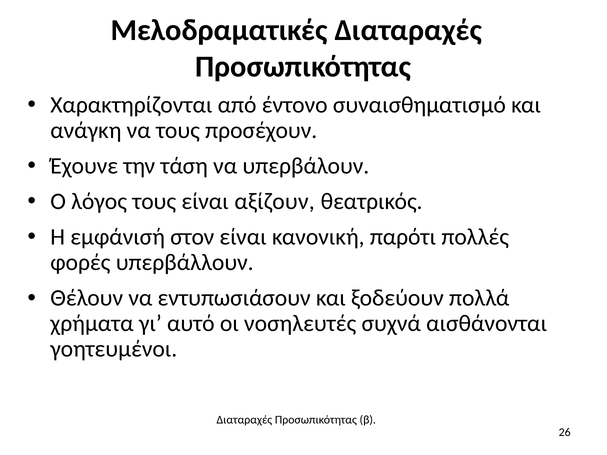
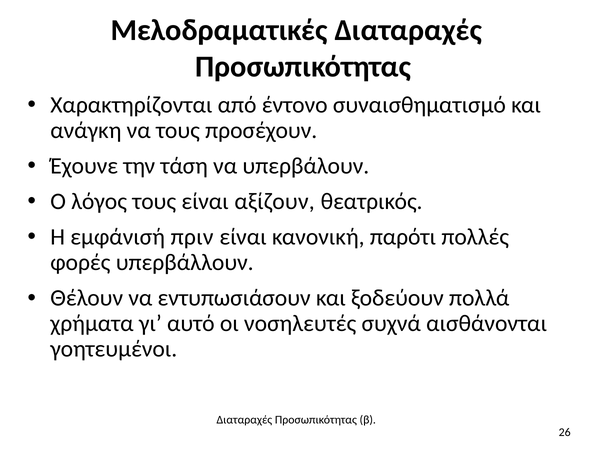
στον: στον -> πριν
